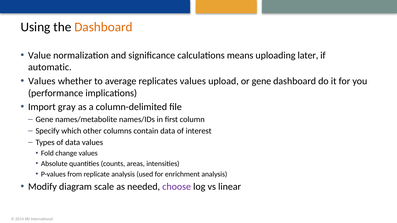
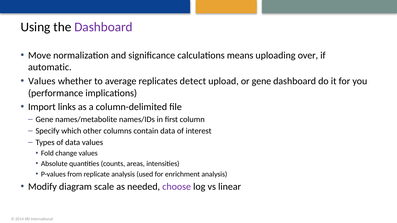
Dashboard at (104, 27) colour: orange -> purple
Value: Value -> Move
later: later -> over
replicates values: values -> detect
gray: gray -> links
